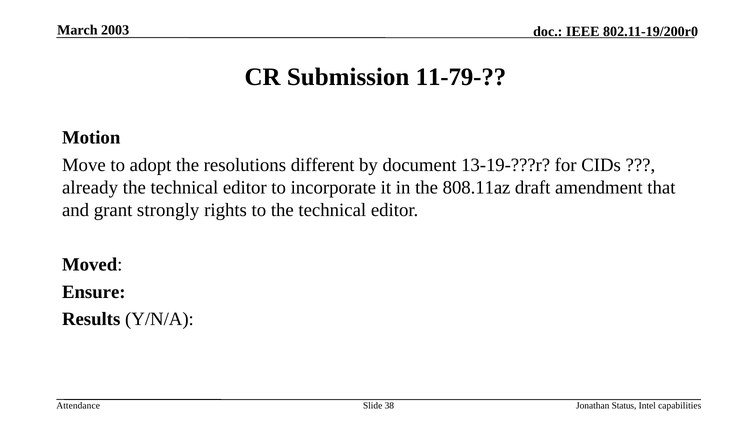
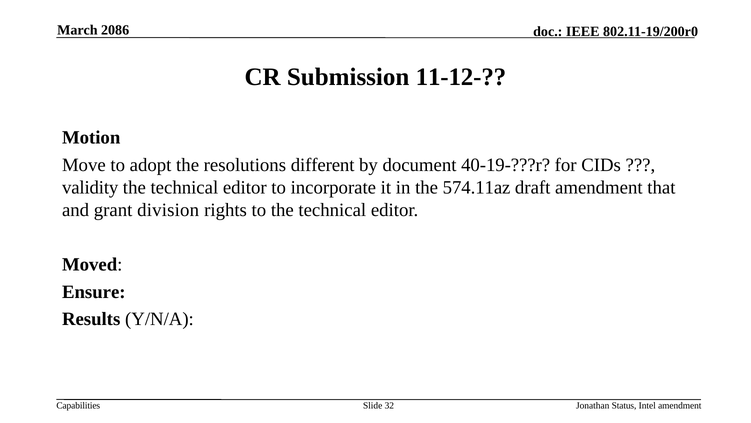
2003: 2003 -> 2086
11-79-: 11-79- -> 11-12-
13-19-???r: 13-19-???r -> 40-19-???r
already: already -> validity
808.11az: 808.11az -> 574.11az
strongly: strongly -> division
Attendance: Attendance -> Capabilities
38: 38 -> 32
Intel capabilities: capabilities -> amendment
